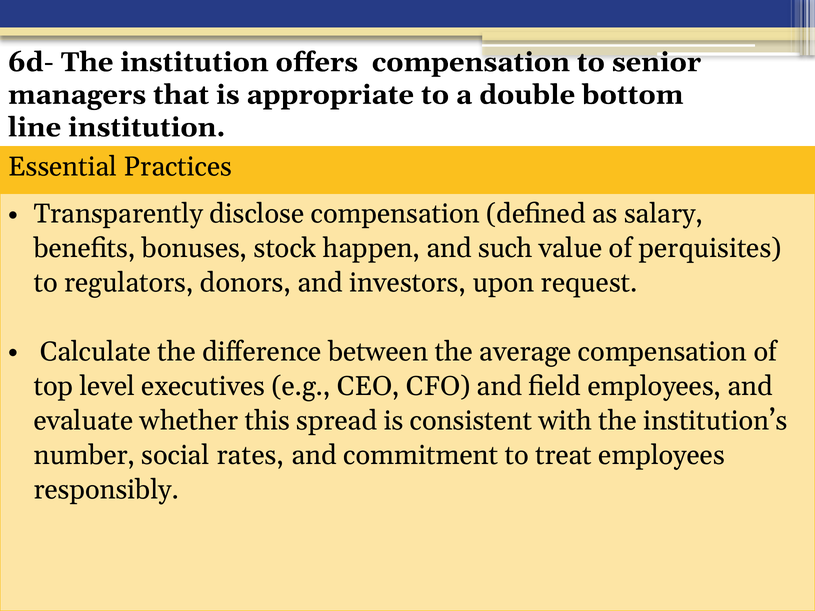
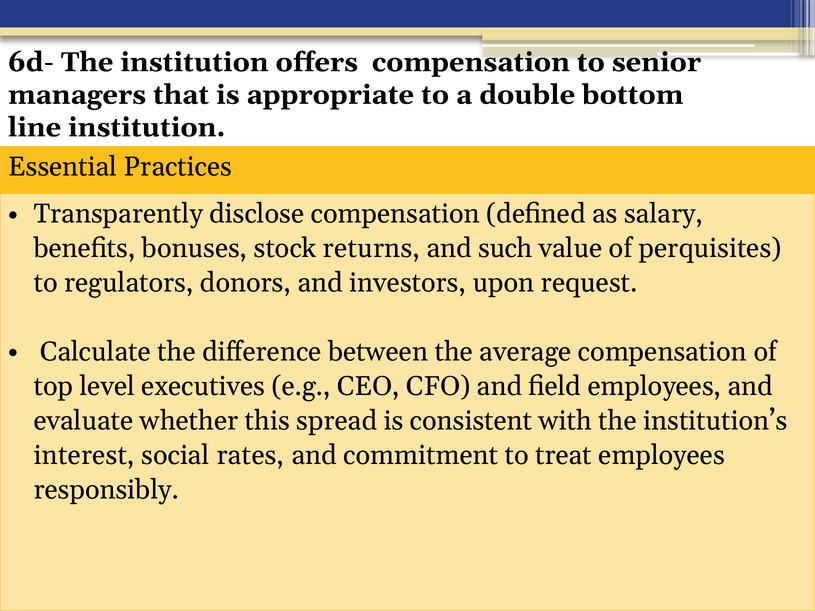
happen: happen -> returns
number: number -> interest
